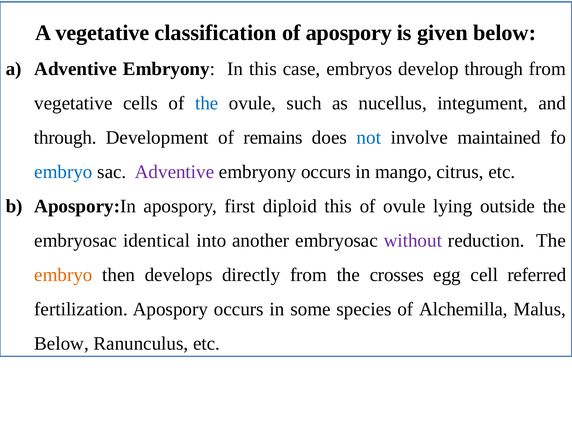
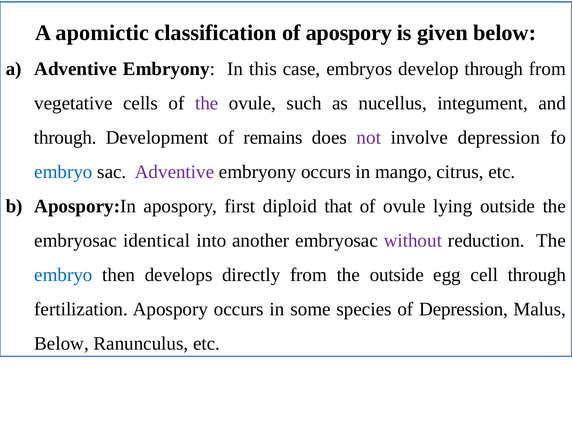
A vegetative: vegetative -> apomictic
the at (207, 103) colour: blue -> purple
not colour: blue -> purple
involve maintained: maintained -> depression
diploid this: this -> that
embryo at (63, 275) colour: orange -> blue
the crosses: crosses -> outside
cell referred: referred -> through
of Alchemilla: Alchemilla -> Depression
